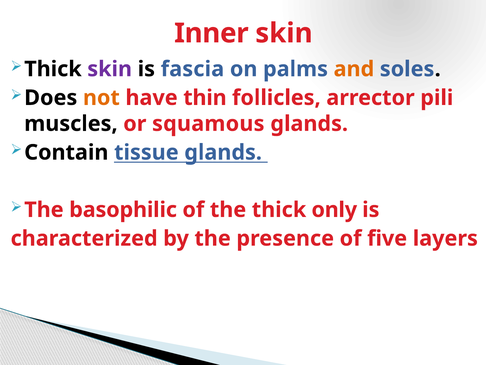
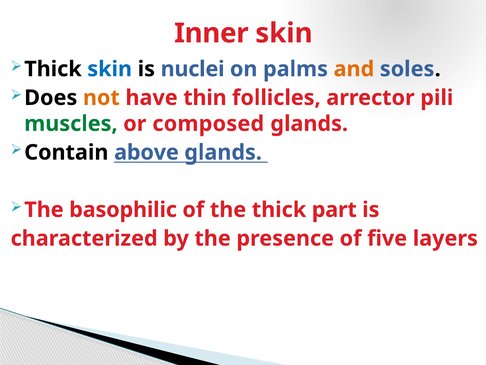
skin at (110, 69) colour: purple -> blue
fascia: fascia -> nuclei
muscles colour: black -> green
squamous: squamous -> composed
tissue: tissue -> above
only: only -> part
